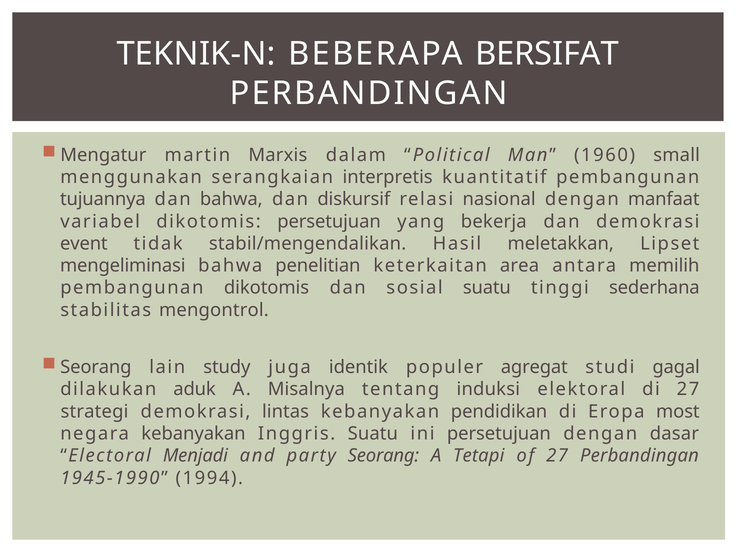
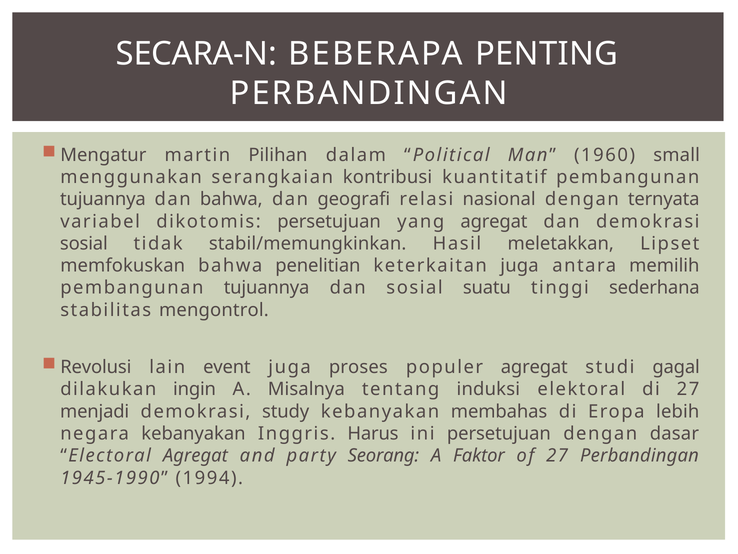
TEKNIK-N: TEKNIK-N -> SECARA-N
BERSIFAT: BERSIFAT -> PENTING
Marxis: Marxis -> Pilihan
interpretis: interpretis -> kontribusi
diskursif: diskursif -> geografi
manfaat: manfaat -> ternyata
yang bekerja: bekerja -> agregat
event at (84, 243): event -> sosial
stabil/mengendalikan: stabil/mengendalikan -> stabil/memungkinkan
mengeliminasi: mengeliminasi -> memfokuskan
keterkaitan area: area -> juga
dikotomis at (267, 288): dikotomis -> tujuannya
Seorang at (96, 367): Seorang -> Revolusi
study: study -> event
identik: identik -> proses
aduk: aduk -> ingin
strategi: strategi -> menjadi
lintas: lintas -> study
pendidikan: pendidikan -> membahas
most: most -> lebih
Inggris Suatu: Suatu -> Harus
Electoral Menjadi: Menjadi -> Agregat
Tetapi: Tetapi -> Faktor
